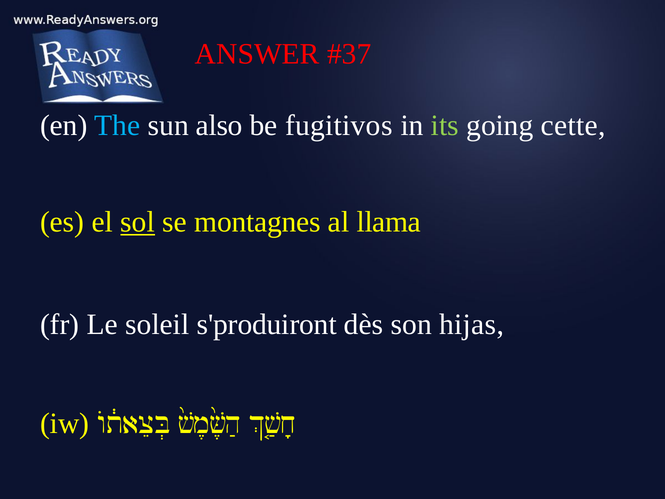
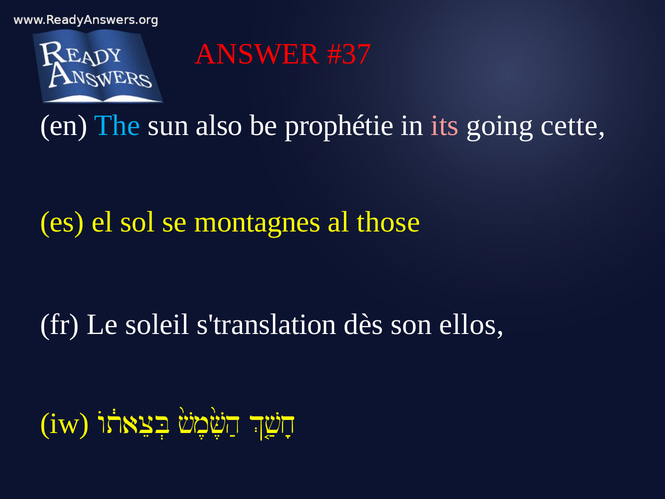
fugitivos: fugitivos -> prophétie
its colour: light green -> pink
sol underline: present -> none
llama: llama -> those
s'produiront: s'produiront -> s'translation
hijas: hijas -> ellos
